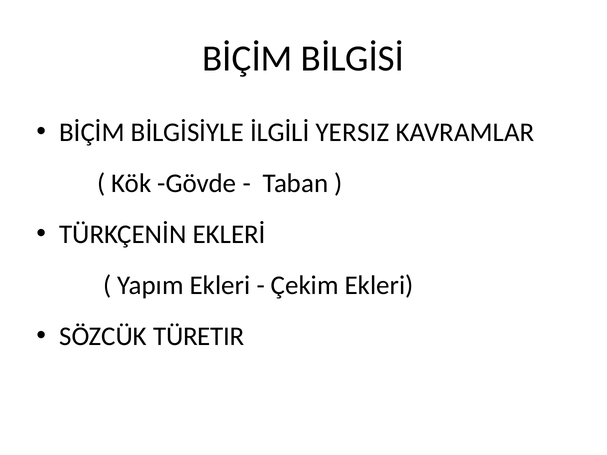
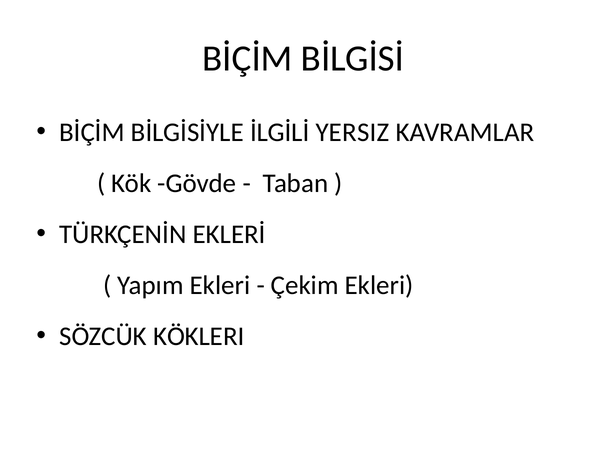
TÜRETIR: TÜRETIR -> KÖKLERI
